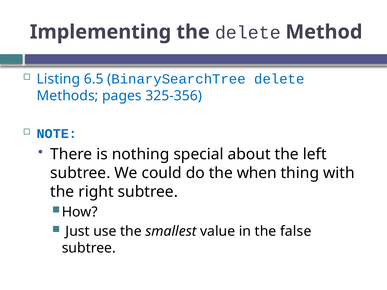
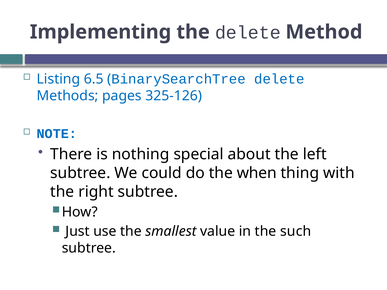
325-356: 325-356 -> 325-126
false: false -> such
